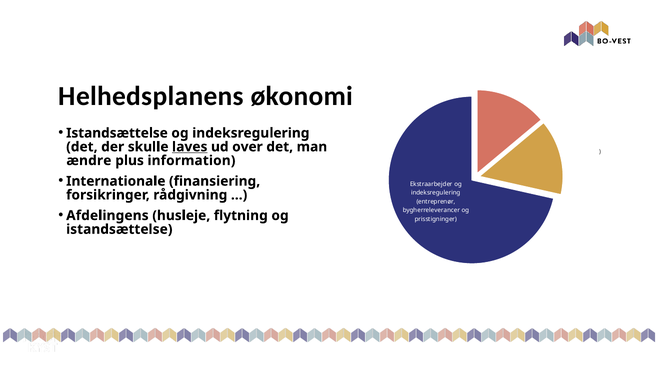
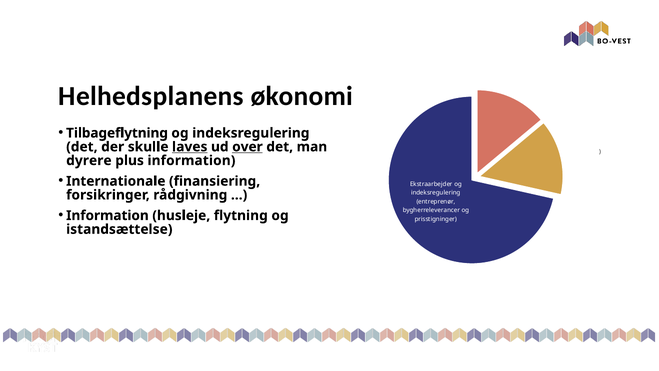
Istandsættelse at (117, 133): Istandsættelse -> Tilbageflytning
over underline: none -> present
ændre: ændre -> dyrere
Afdelingens at (107, 215): Afdelingens -> Information
